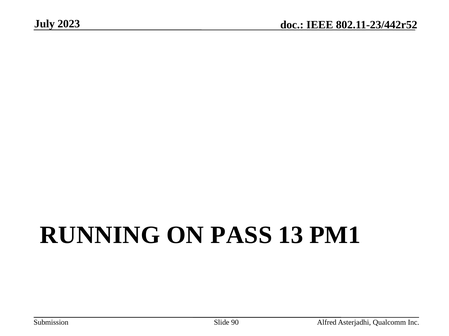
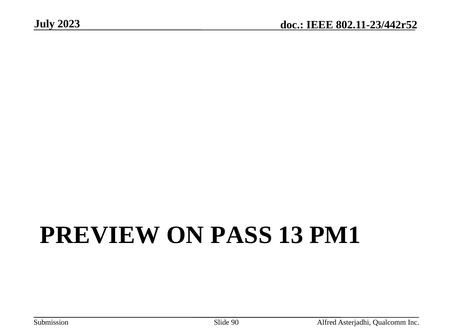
RUNNING: RUNNING -> PREVIEW
